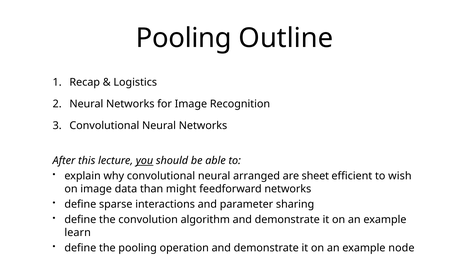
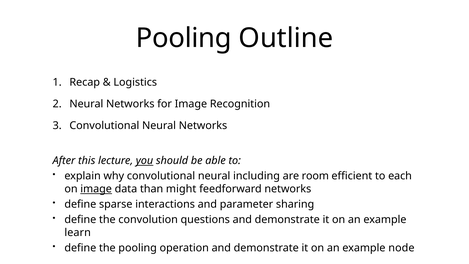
arranged: arranged -> including
sheet: sheet -> room
wish: wish -> each
image at (96, 189) underline: none -> present
algorithm: algorithm -> questions
